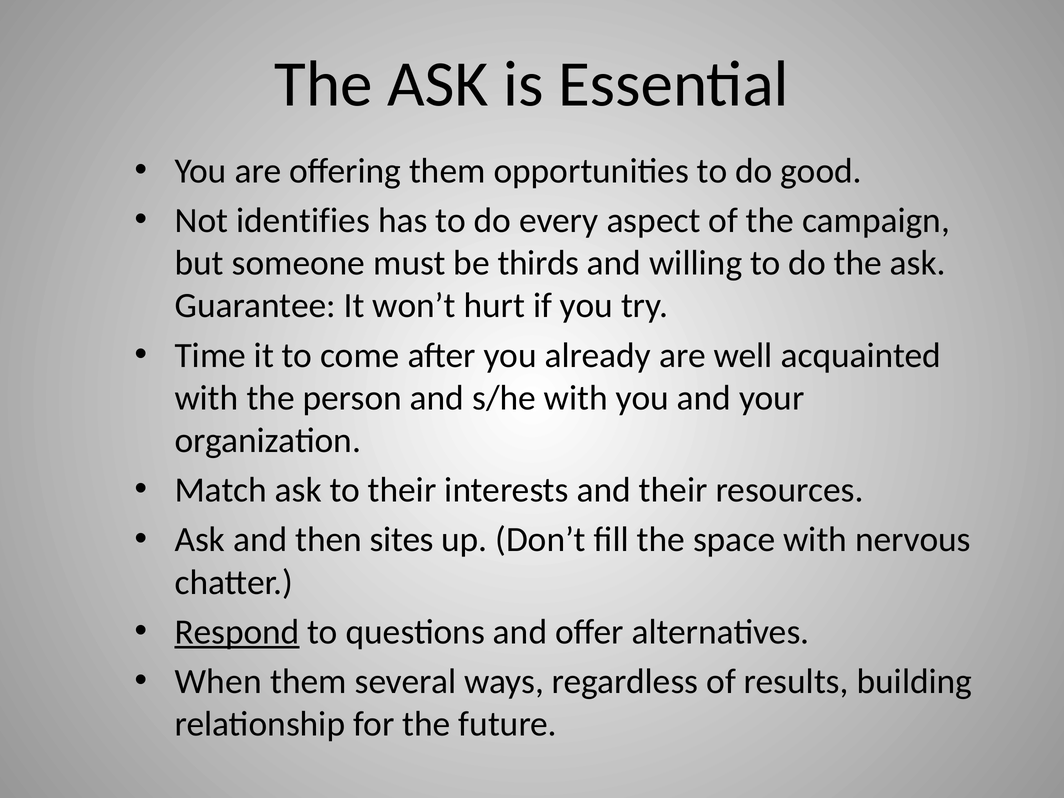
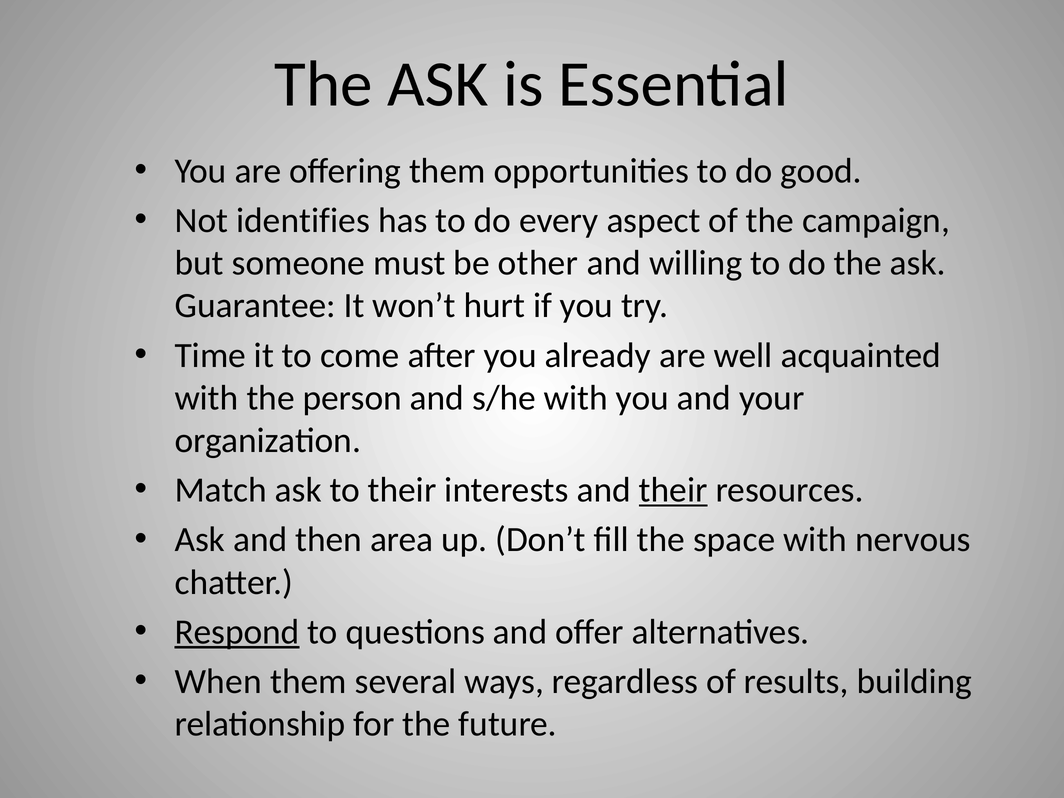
thirds: thirds -> other
their at (673, 490) underline: none -> present
sites: sites -> area
